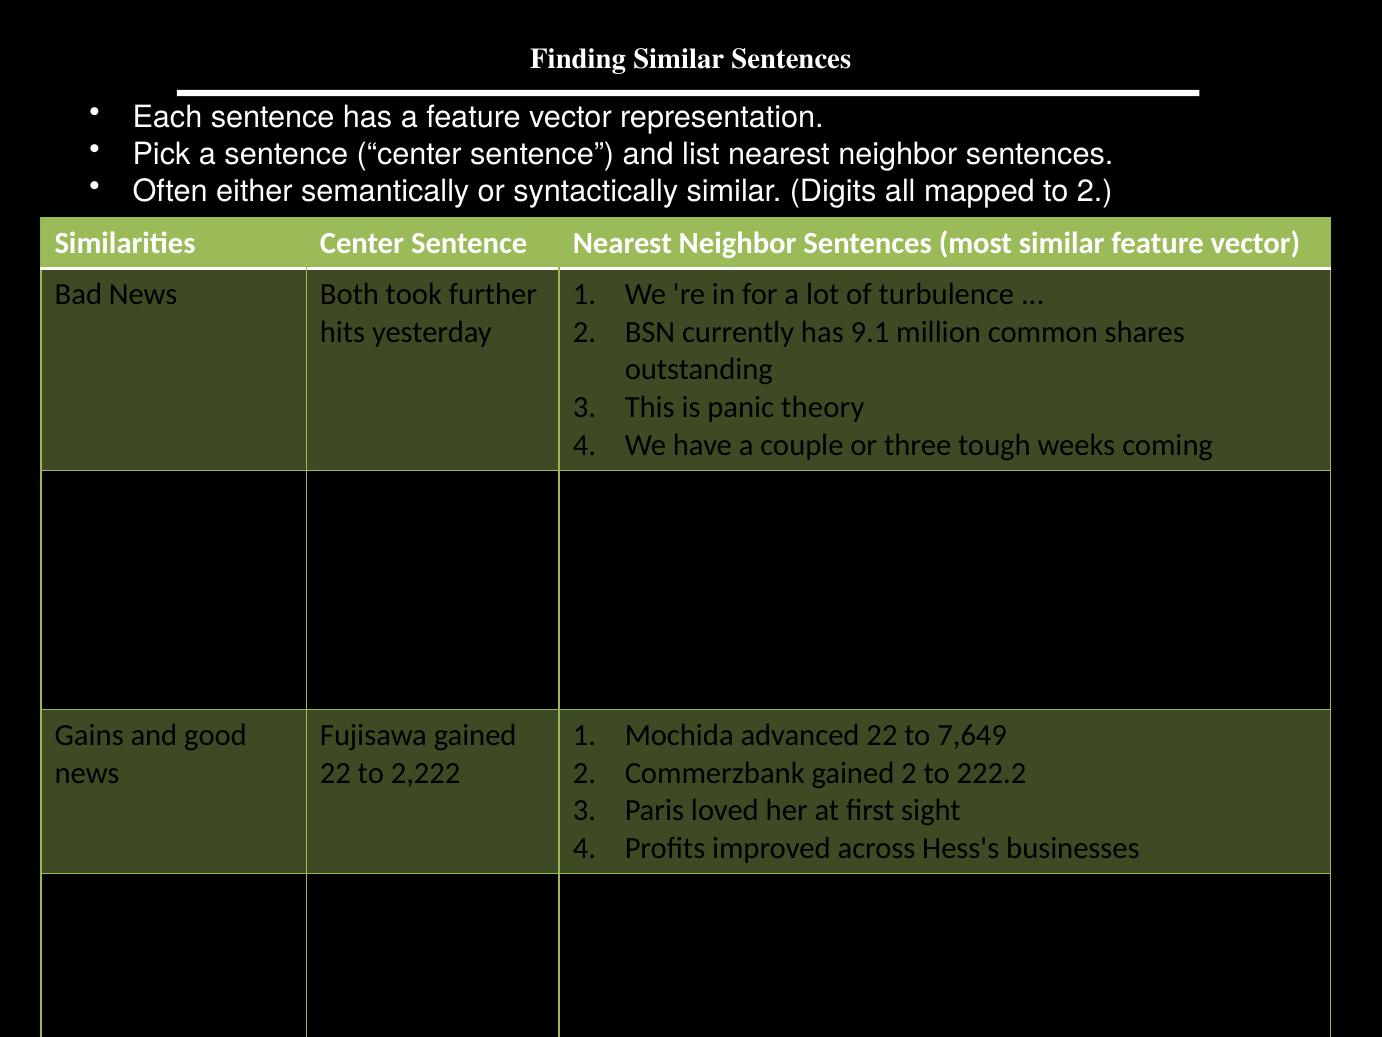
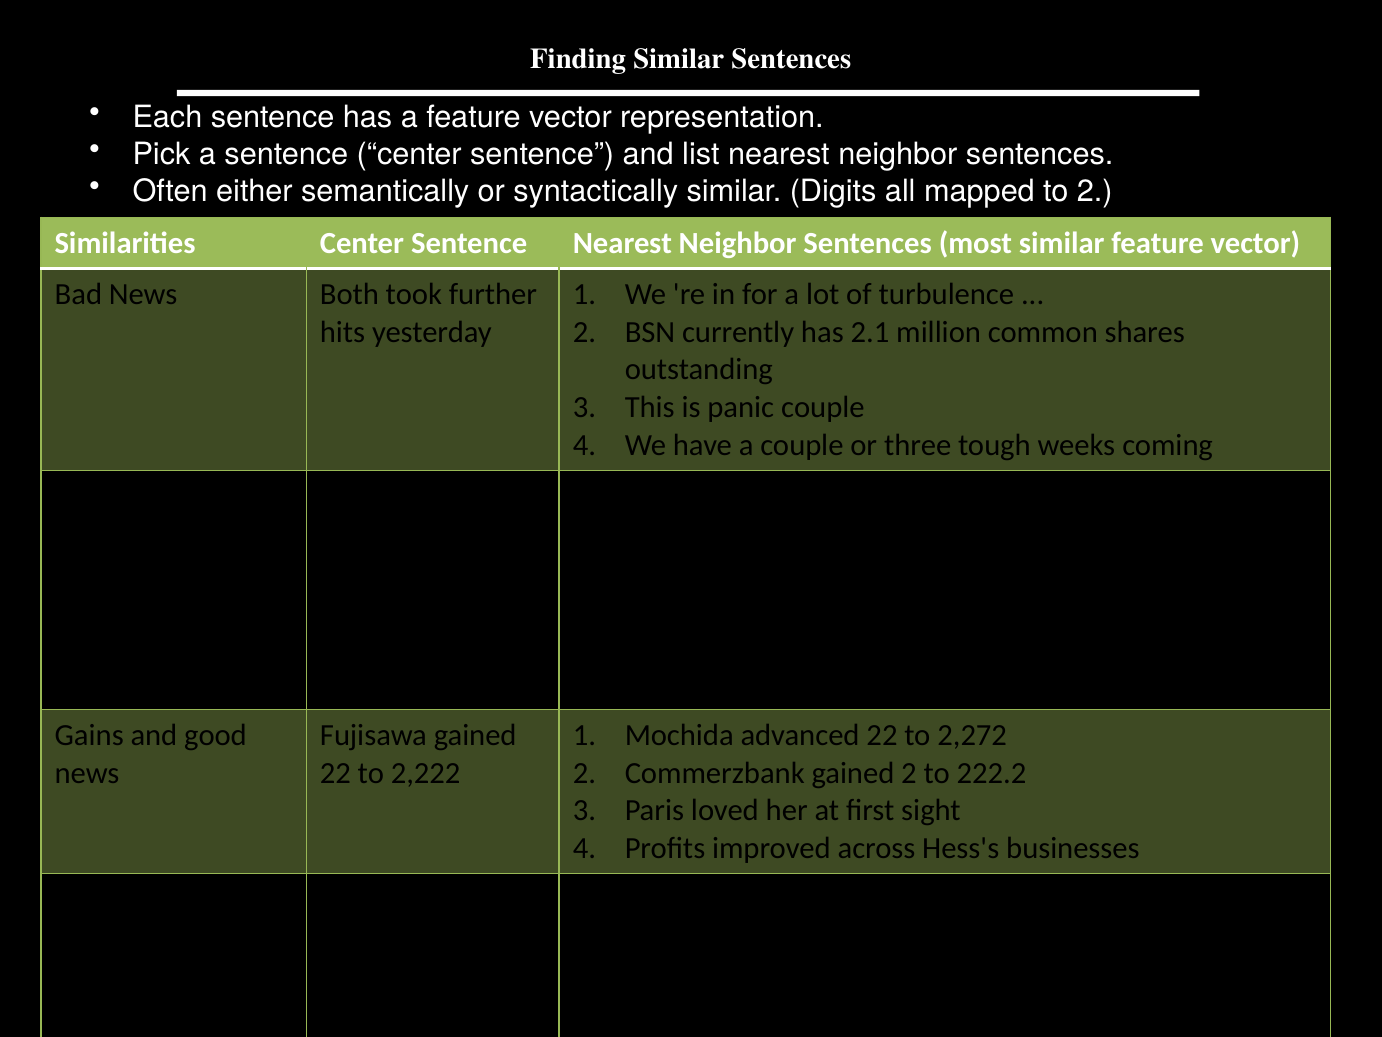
9.1: 9.1 -> 2.1
panic theory: theory -> couple
7,649: 7,649 -> 2,272
